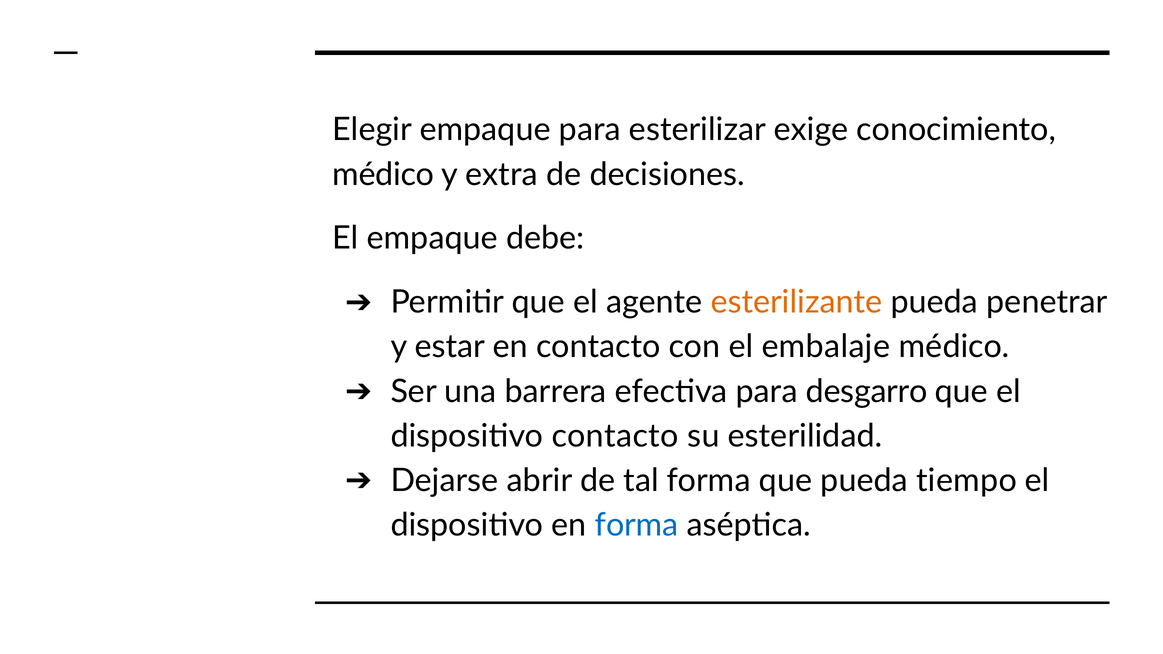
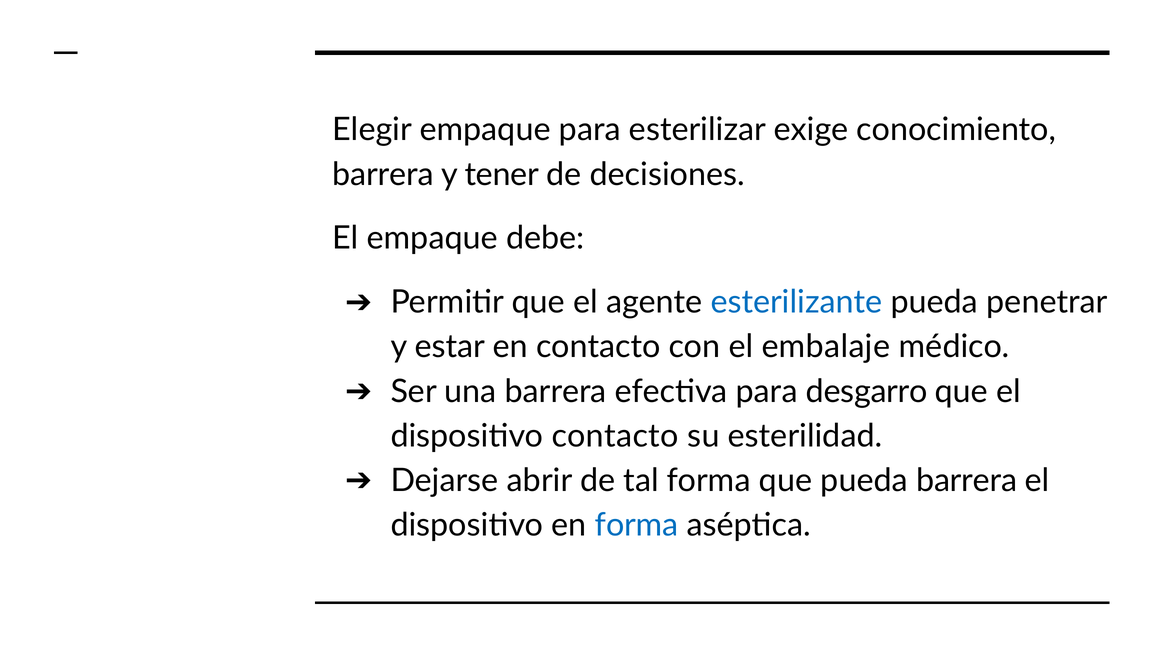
médico at (383, 174): médico -> barrera
extra: extra -> tener
esterilizante colour: orange -> blue
pueda tiempo: tiempo -> barrera
